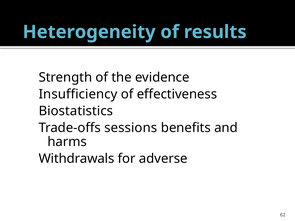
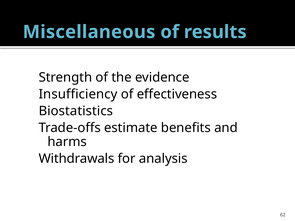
Heterogeneity: Heterogeneity -> Miscellaneous
sessions: sessions -> estimate
adverse: adverse -> analysis
